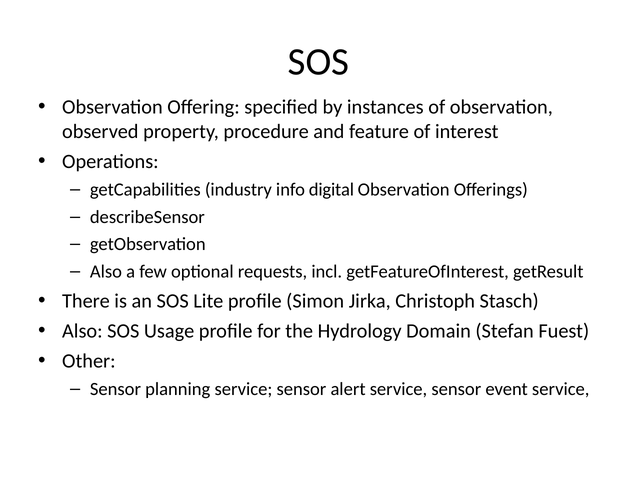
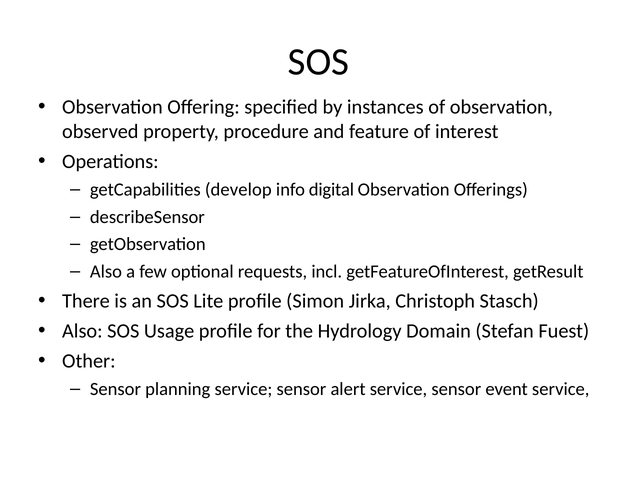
industry: industry -> develop
